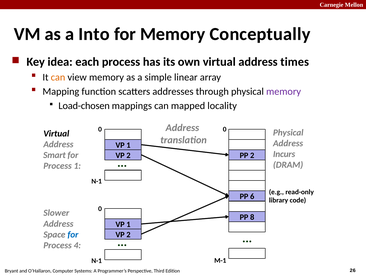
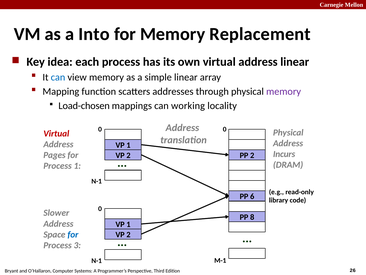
Conceptually: Conceptually -> Replacement
address times: times -> linear
can at (58, 77) colour: orange -> blue
mapped: mapped -> working
Virtual at (56, 133) colour: black -> red
Smart: Smart -> Pages
4: 4 -> 3
